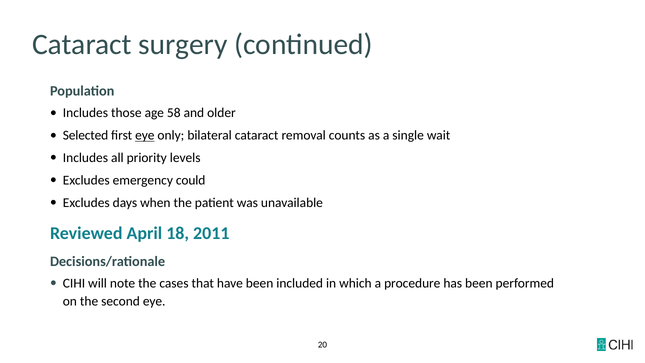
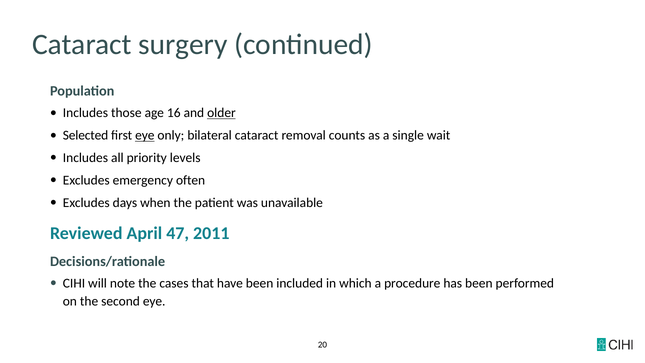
58: 58 -> 16
older underline: none -> present
could: could -> often
18: 18 -> 47
